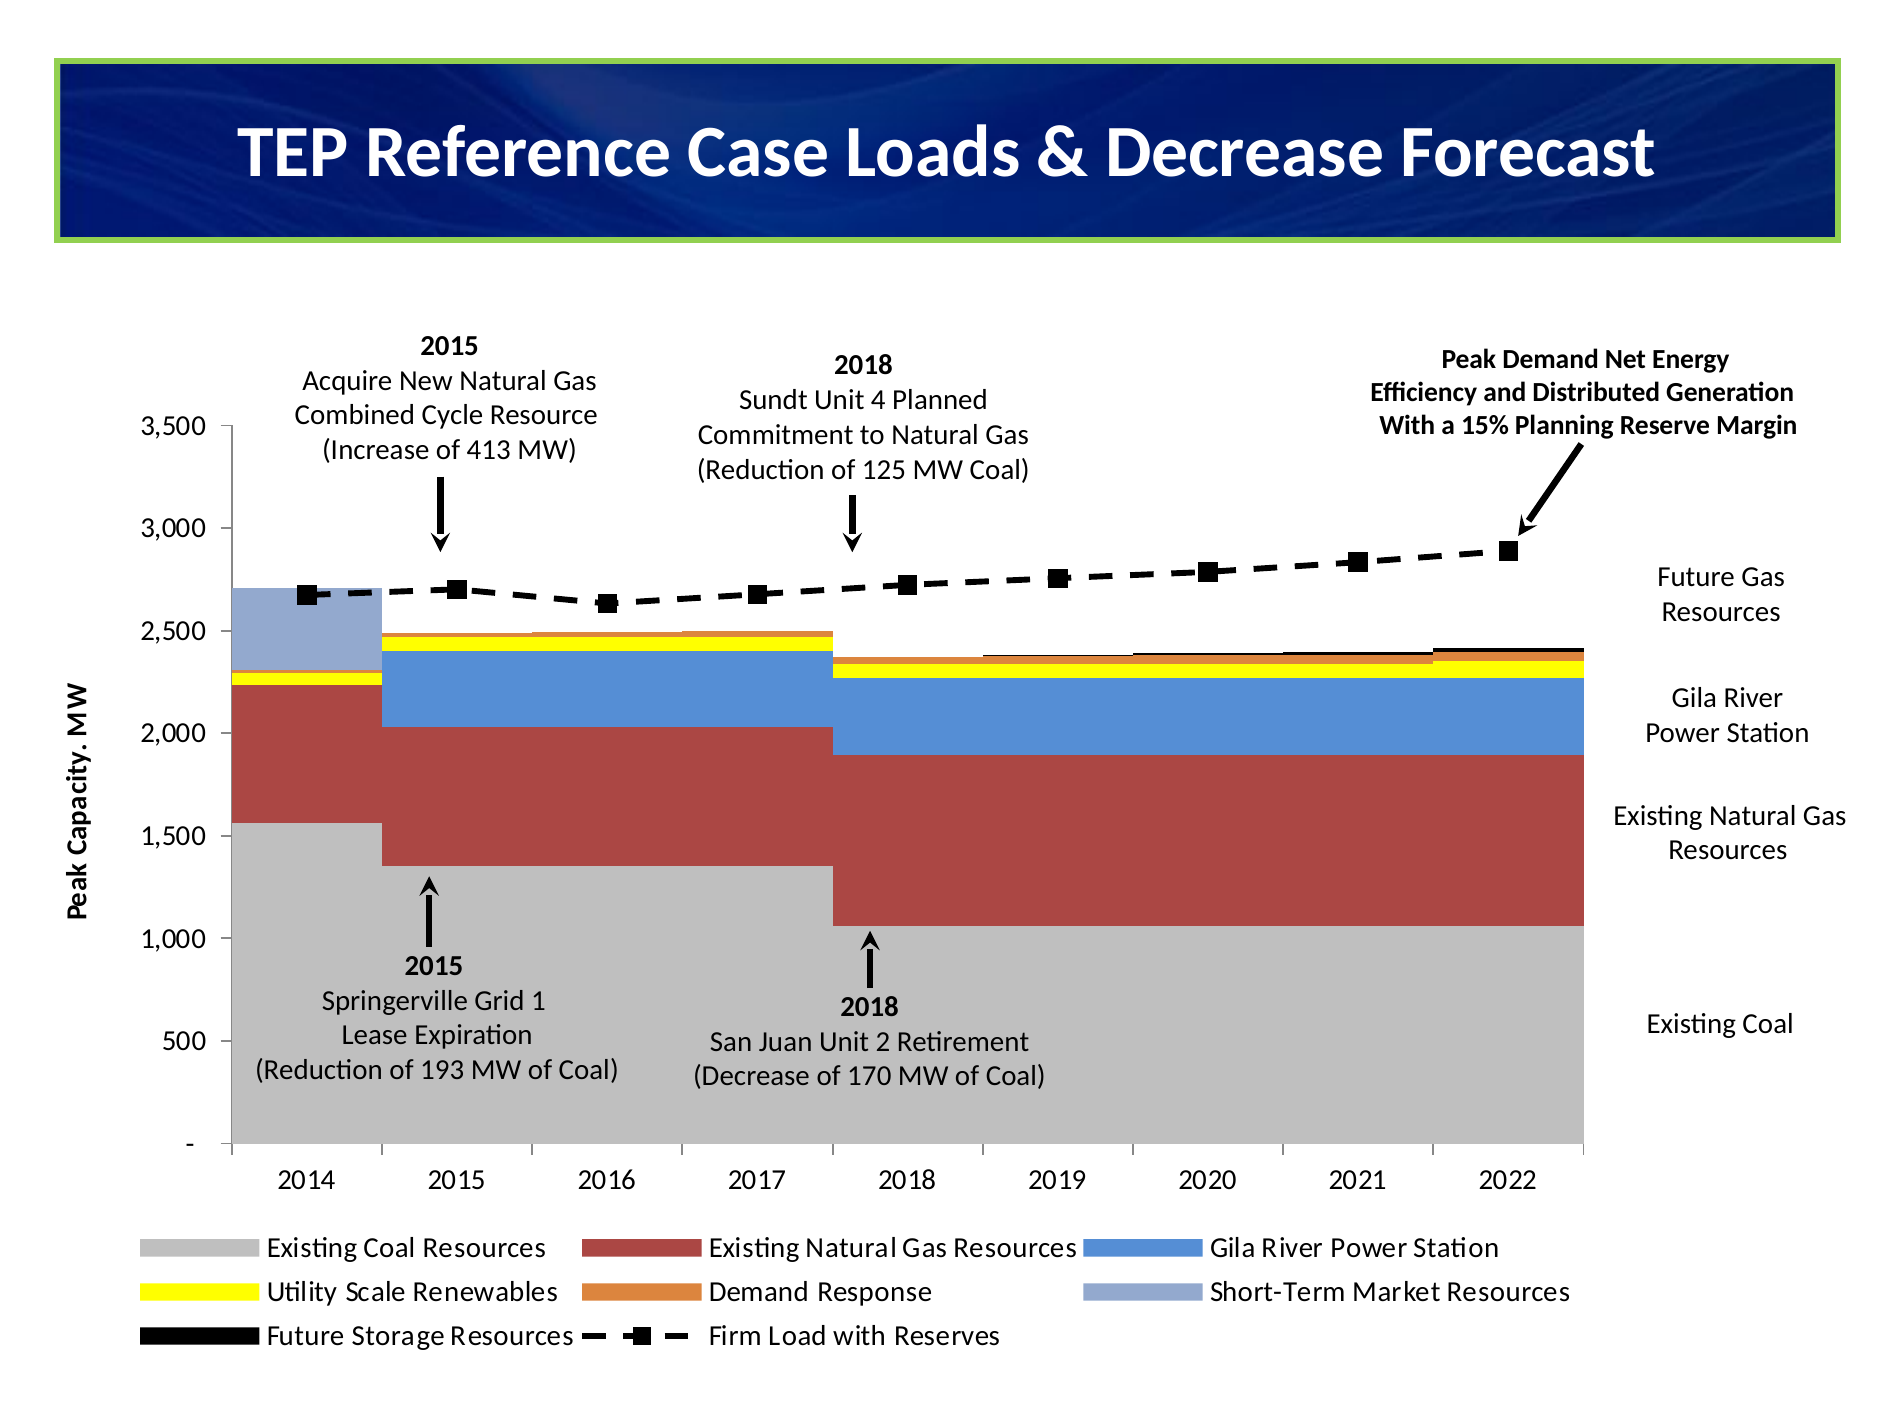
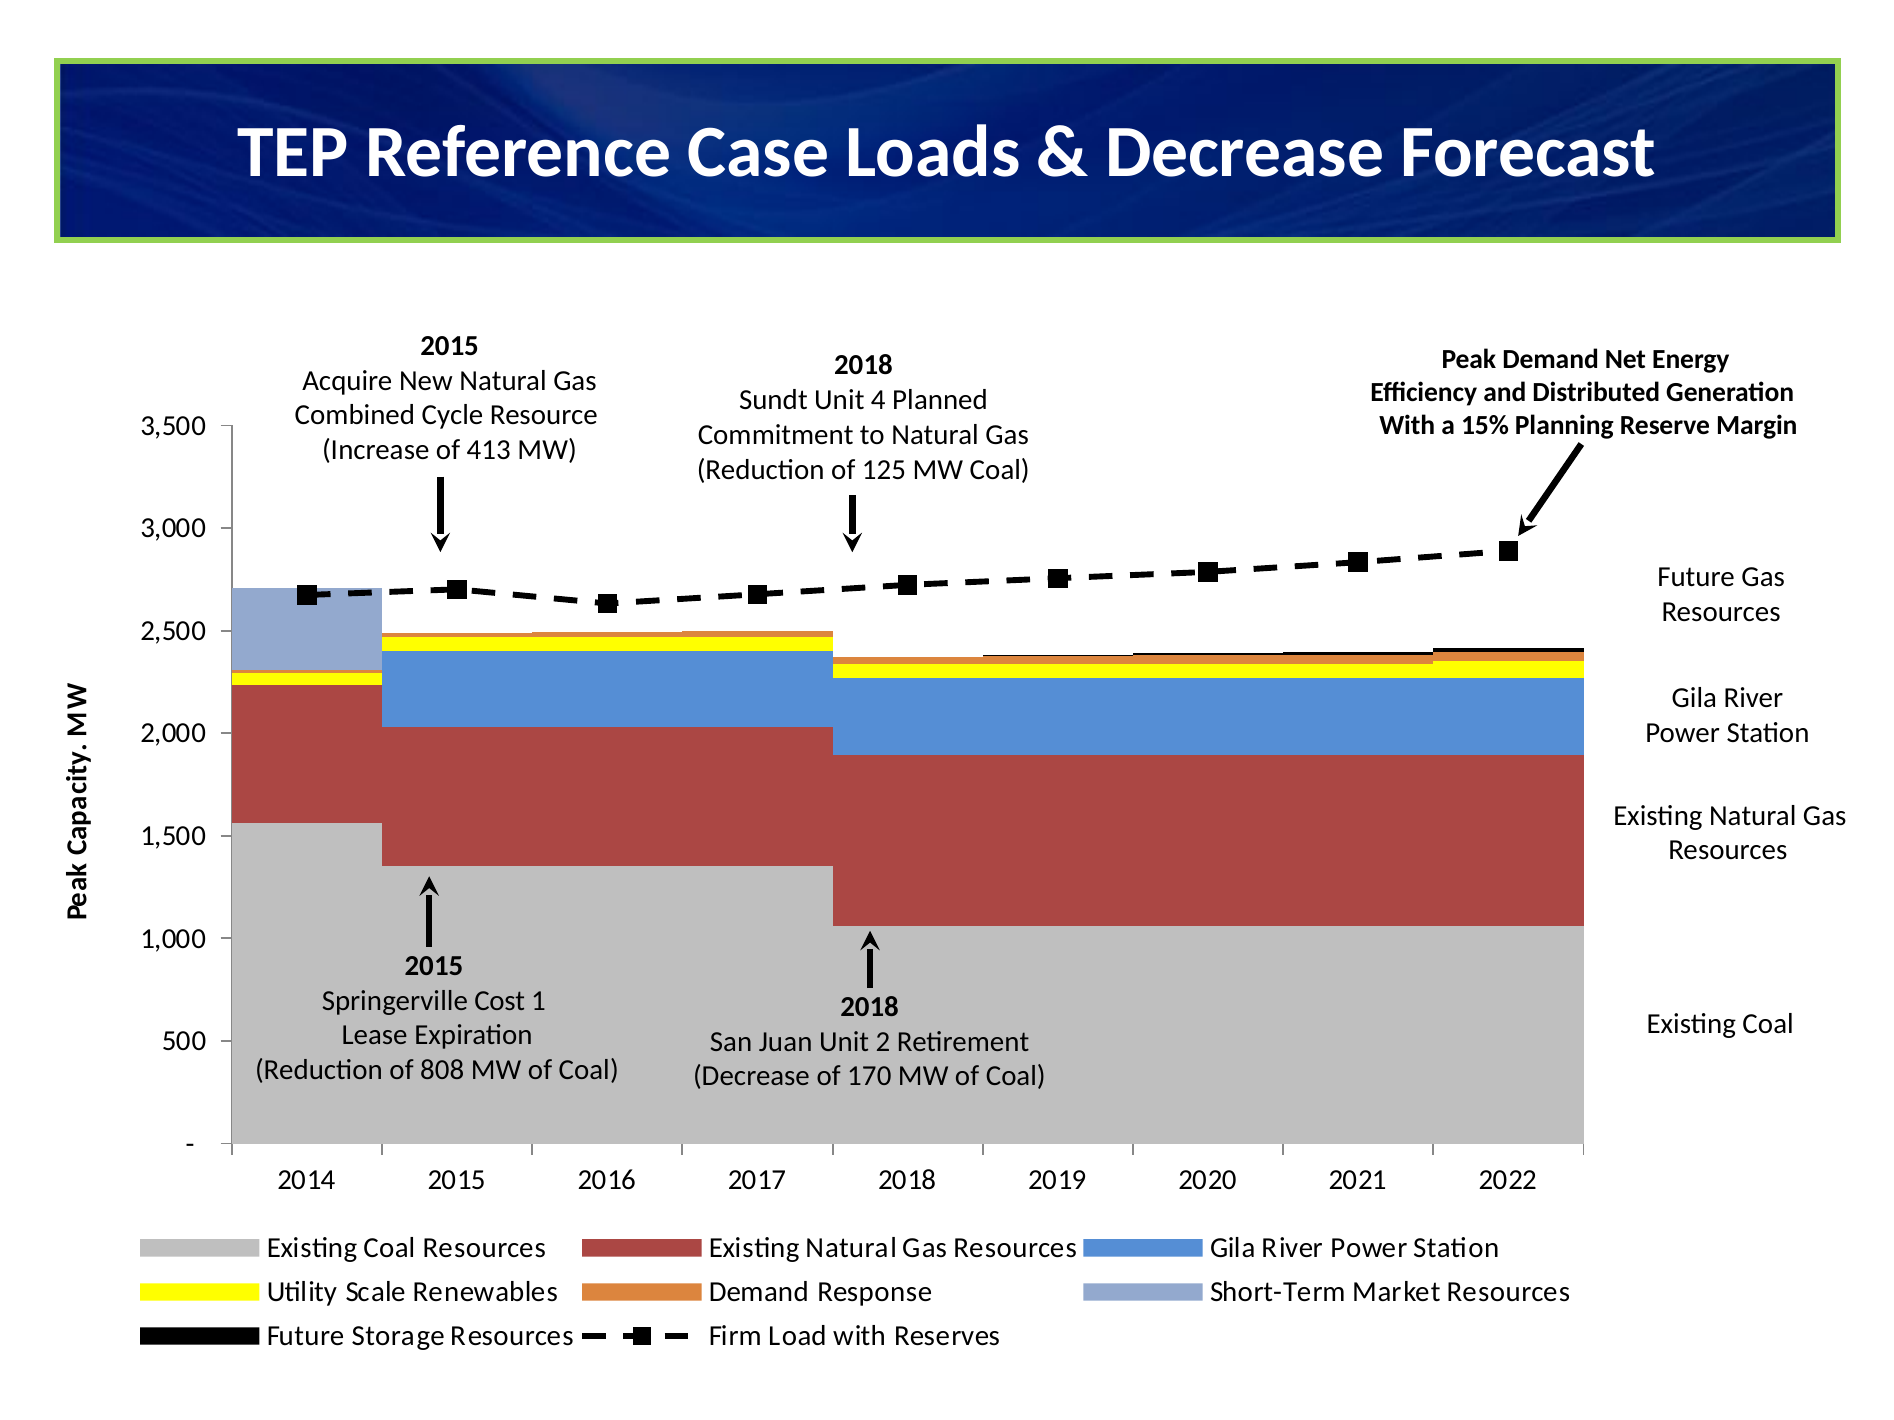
Grid: Grid -> Cost
193: 193 -> 808
